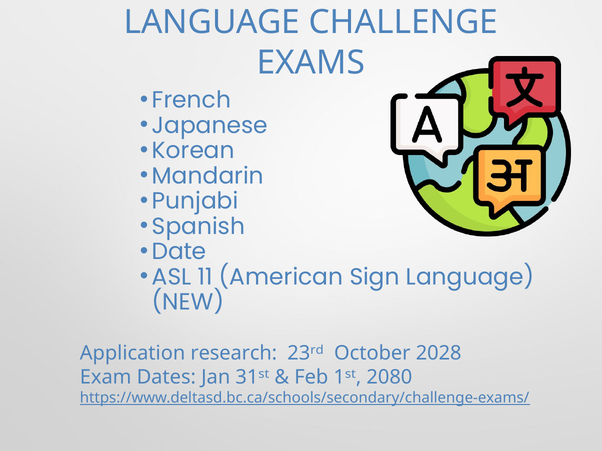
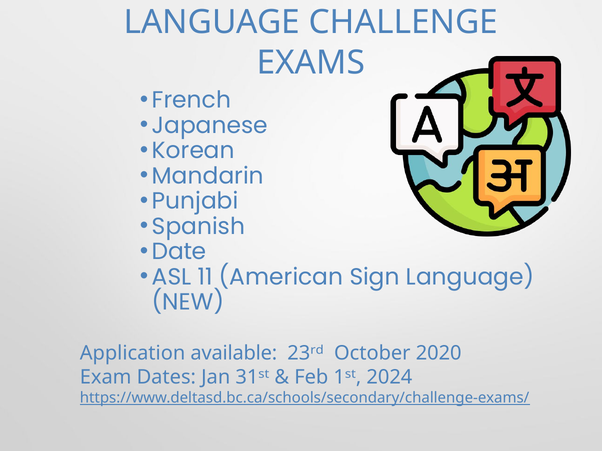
research: research -> available
2028: 2028 -> 2020
2080: 2080 -> 2024
